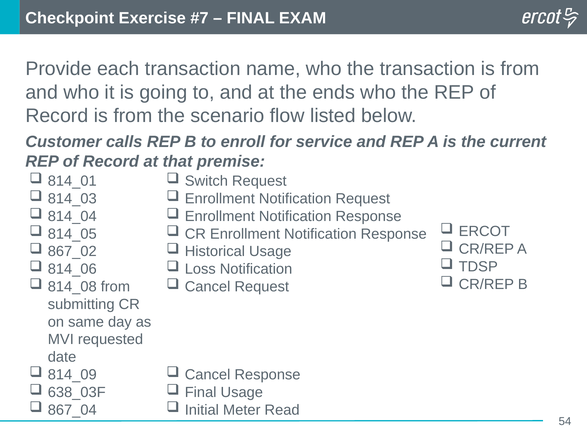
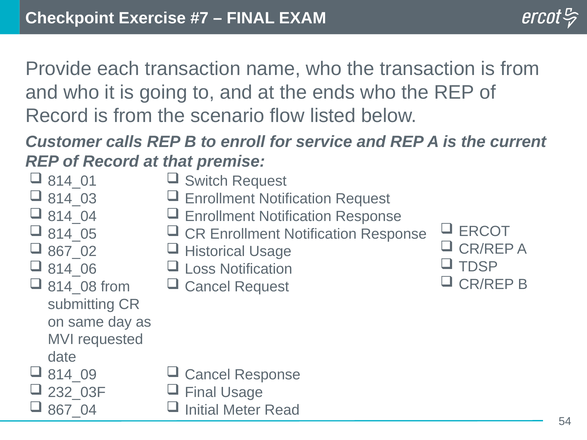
638_03F: 638_03F -> 232_03F
